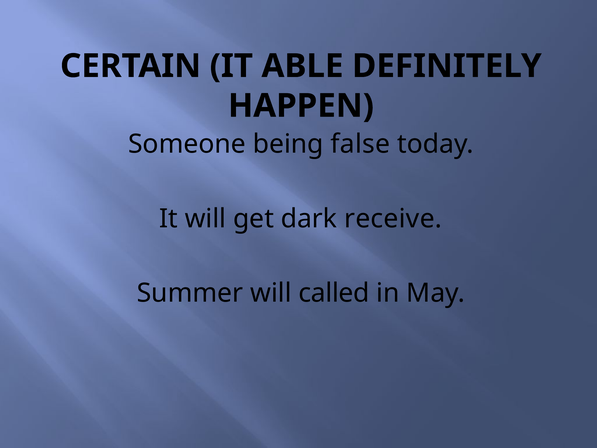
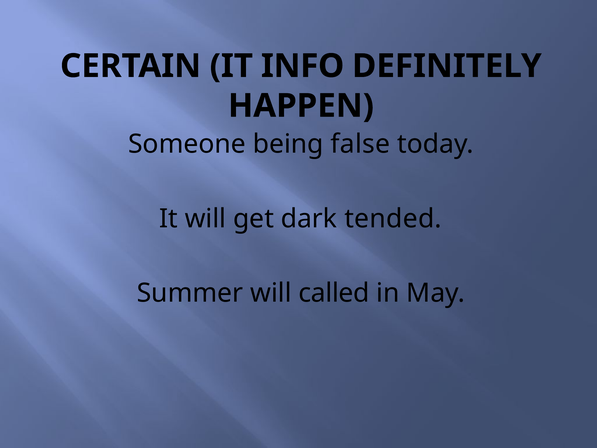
ABLE: ABLE -> INFO
receive: receive -> tended
